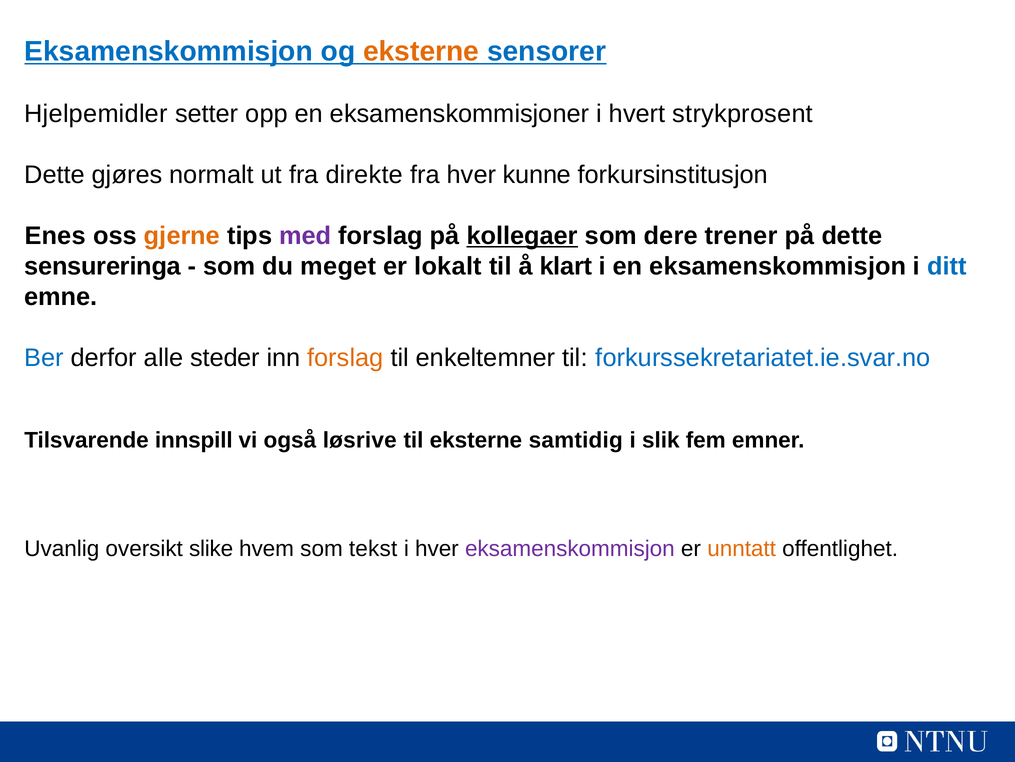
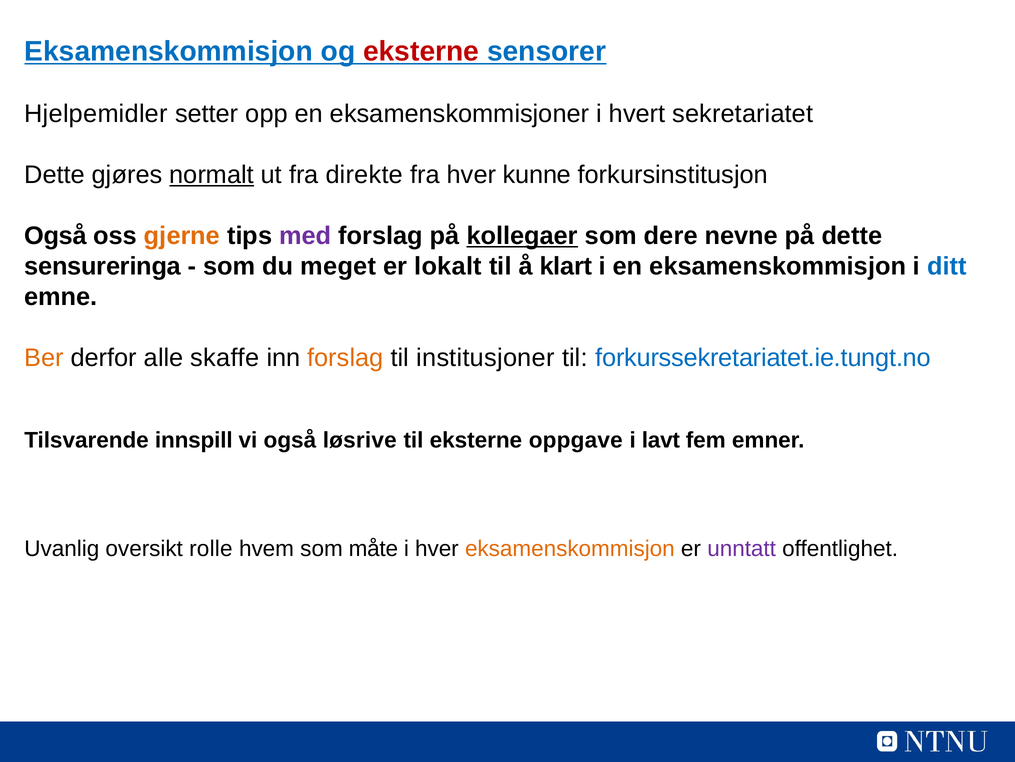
eksterne at (421, 51) colour: orange -> red
strykprosent: strykprosent -> sekretariatet
normalt underline: none -> present
Enes at (55, 236): Enes -> Også
trener: trener -> nevne
Ber colour: blue -> orange
steder: steder -> skaffe
enkeltemner: enkeltemner -> institusjoner
forkurssekretariatet.ie.svar.no: forkurssekretariatet.ie.svar.no -> forkurssekretariatet.ie.tungt.no
samtidig: samtidig -> oppgave
slik: slik -> lavt
slike: slike -> rolle
tekst: tekst -> måte
eksamenskommisjon at (570, 548) colour: purple -> orange
unntatt colour: orange -> purple
